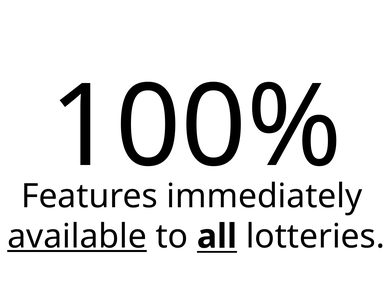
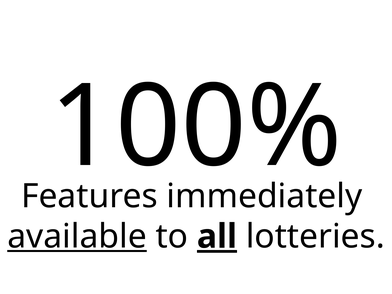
all underline: none -> present
